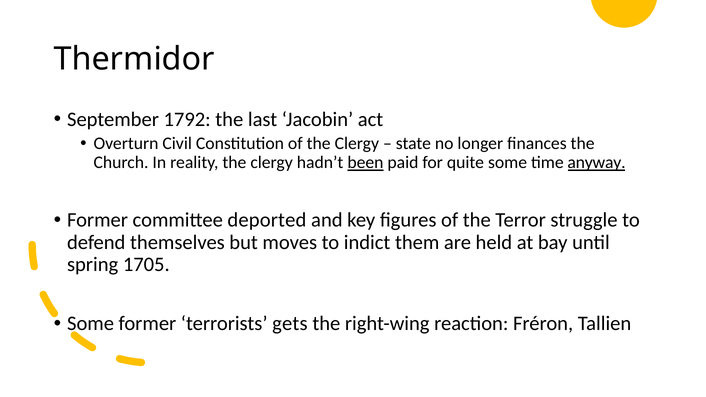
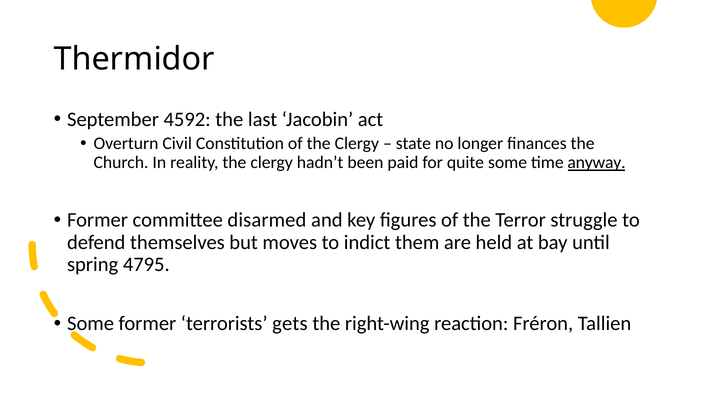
1792: 1792 -> 4592
been underline: present -> none
deported: deported -> disarmed
1705: 1705 -> 4795
